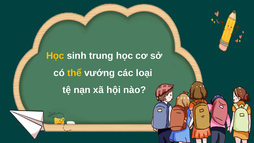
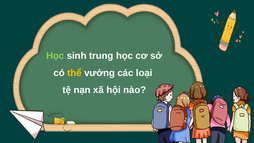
Học at (55, 56) colour: yellow -> light green
